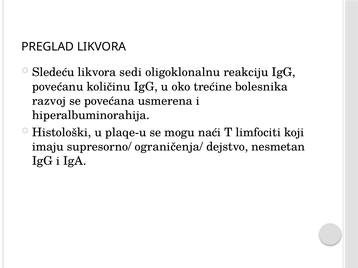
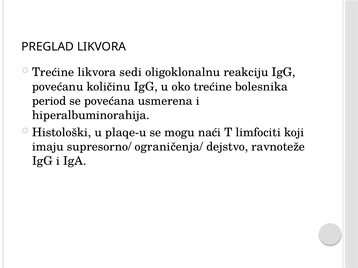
Sledeću at (53, 72): Sledeću -> Trećine
razvoj: razvoj -> period
nesmetan: nesmetan -> ravnoteže
